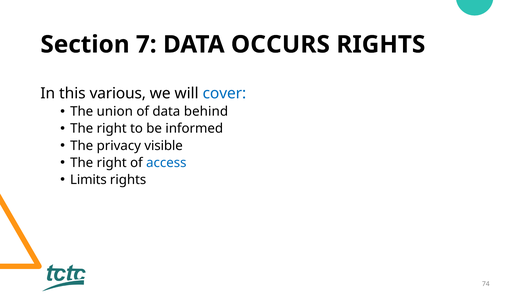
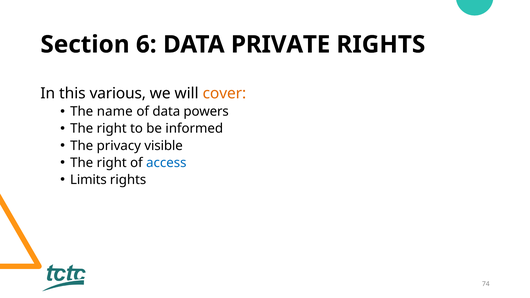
7: 7 -> 6
OCCURS: OCCURS -> PRIVATE
cover colour: blue -> orange
union: union -> name
behind: behind -> powers
